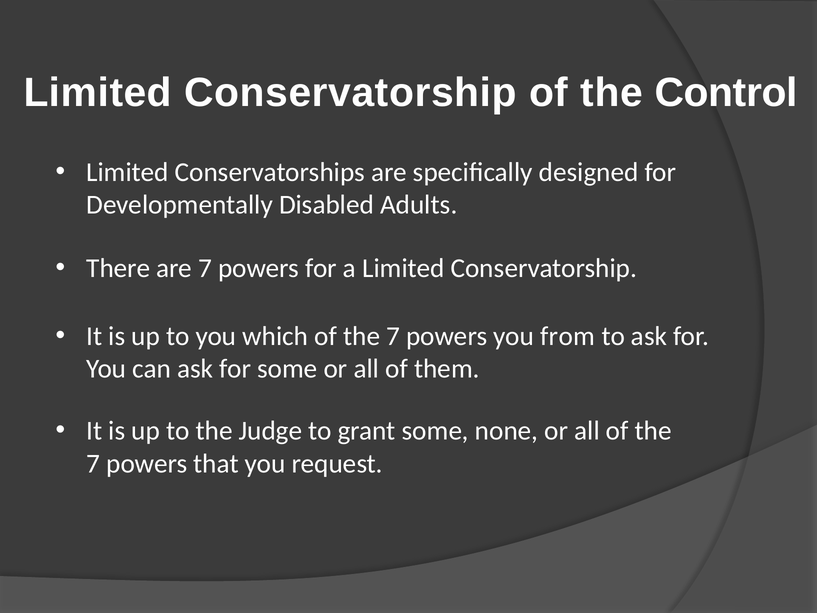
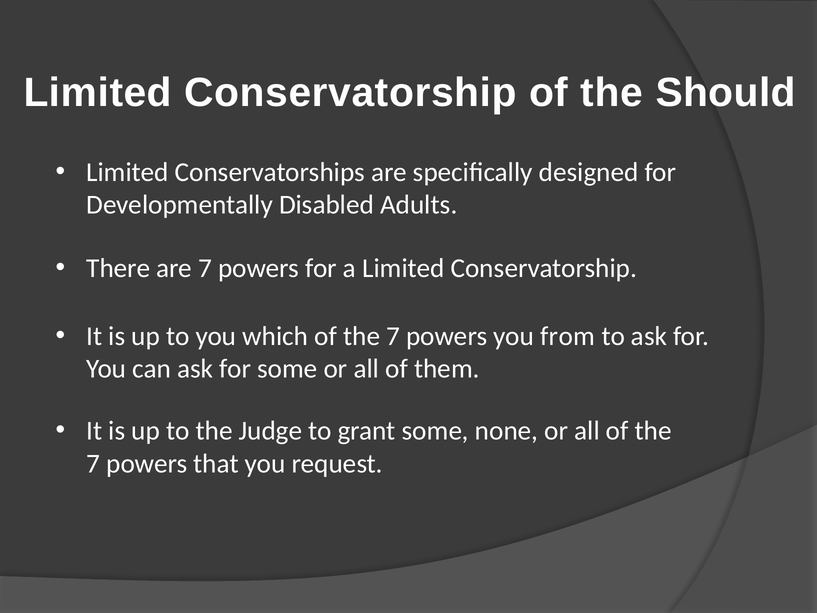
Control: Control -> Should
